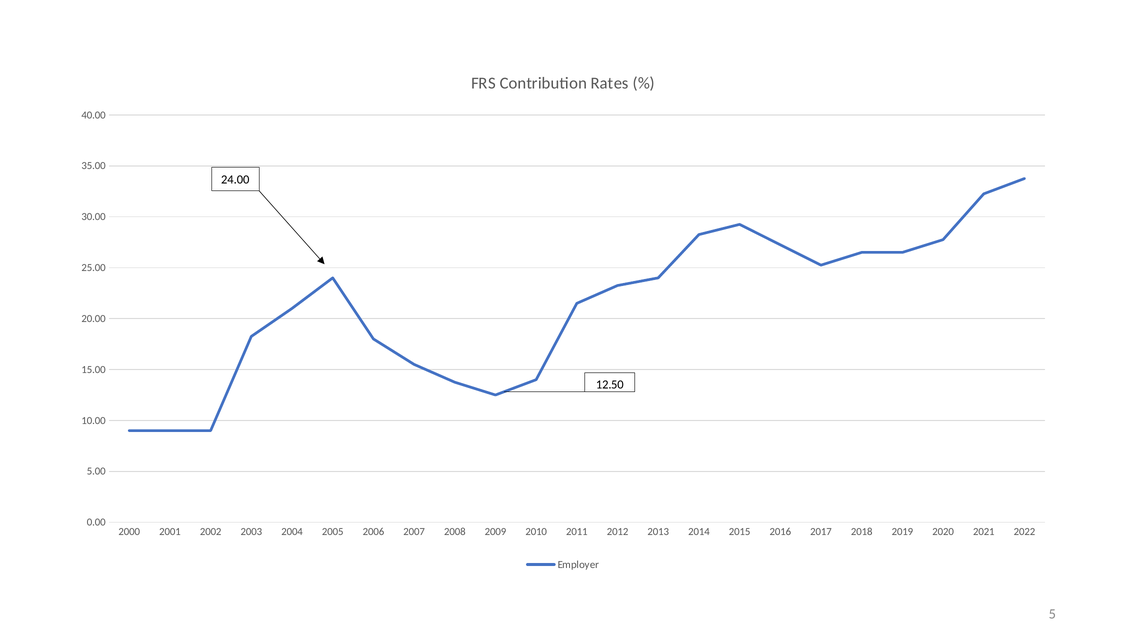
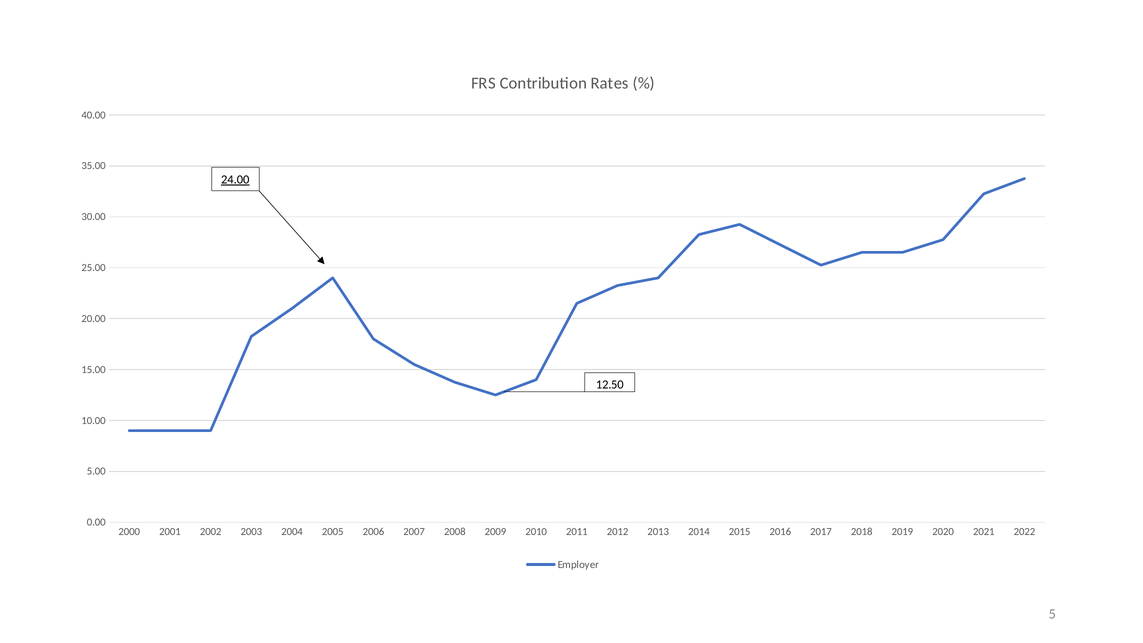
24.00 underline: none -> present
